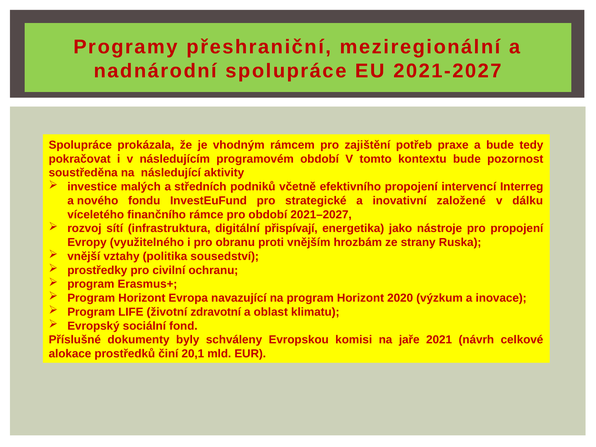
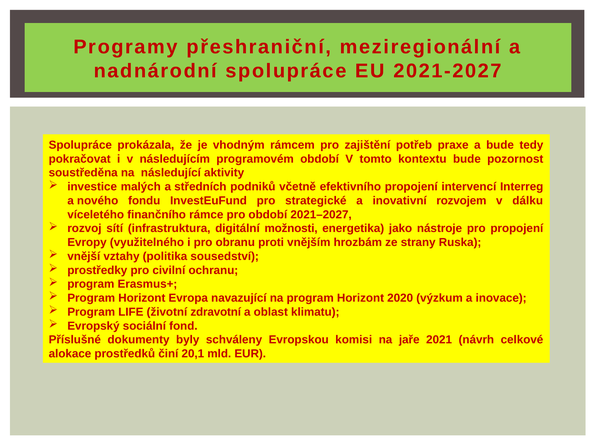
založené: založené -> rozvojem
přispívají: přispívají -> možnosti
